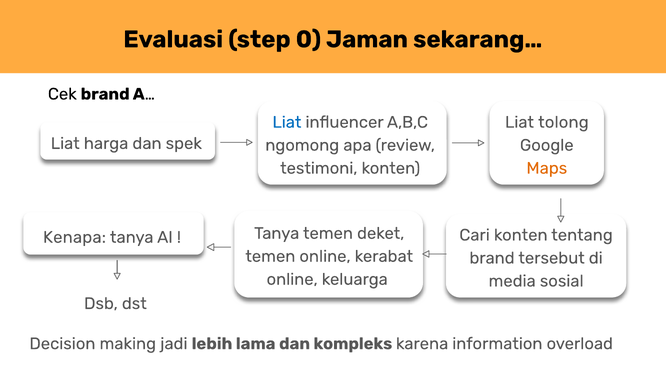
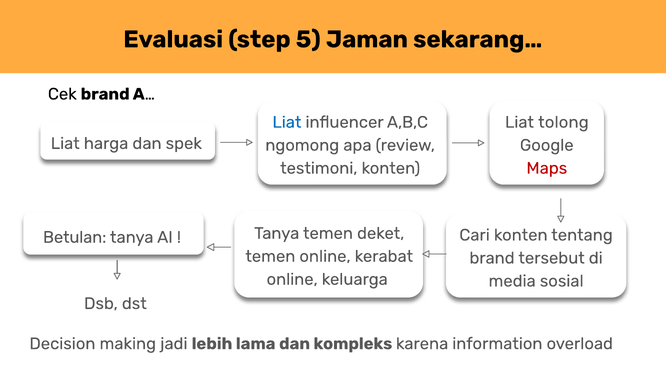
0: 0 -> 5
Maps colour: orange -> red
Kenapa: Kenapa -> Betulan
